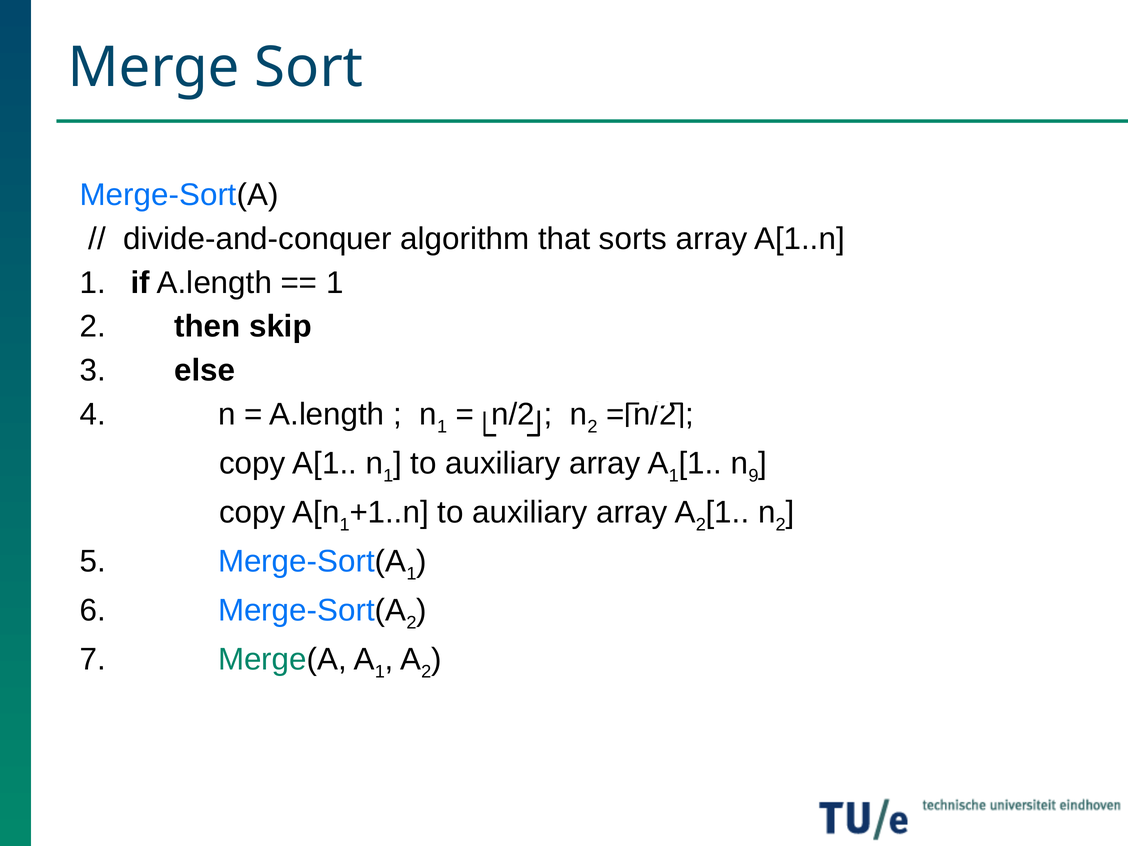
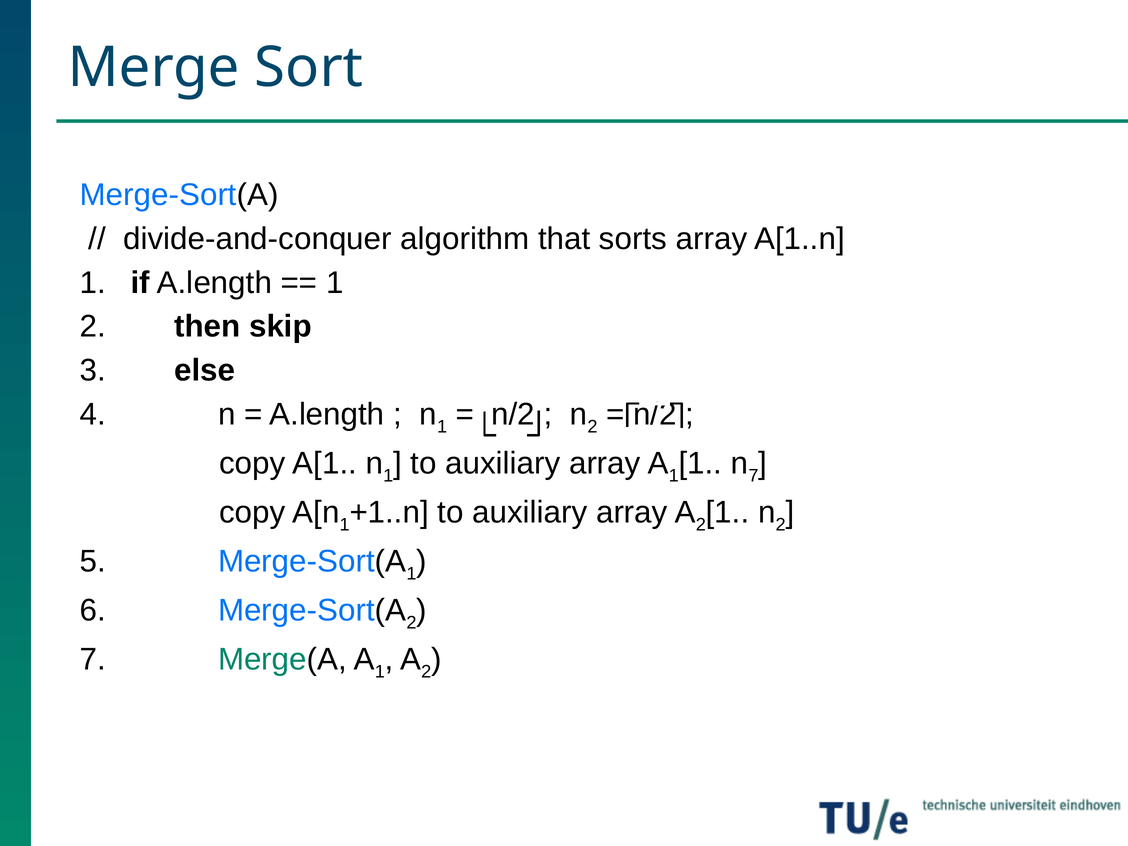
n 9: 9 -> 7
